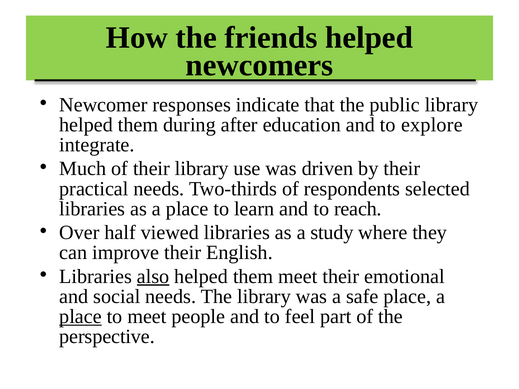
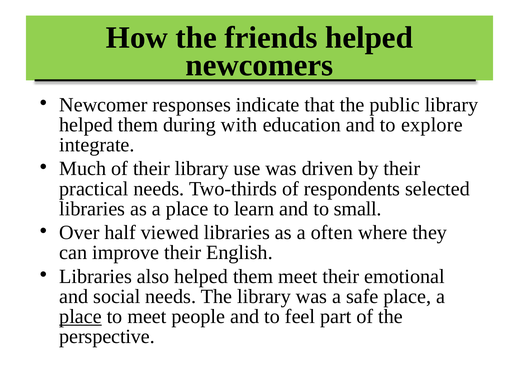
after: after -> with
reach: reach -> small
study: study -> often
also underline: present -> none
